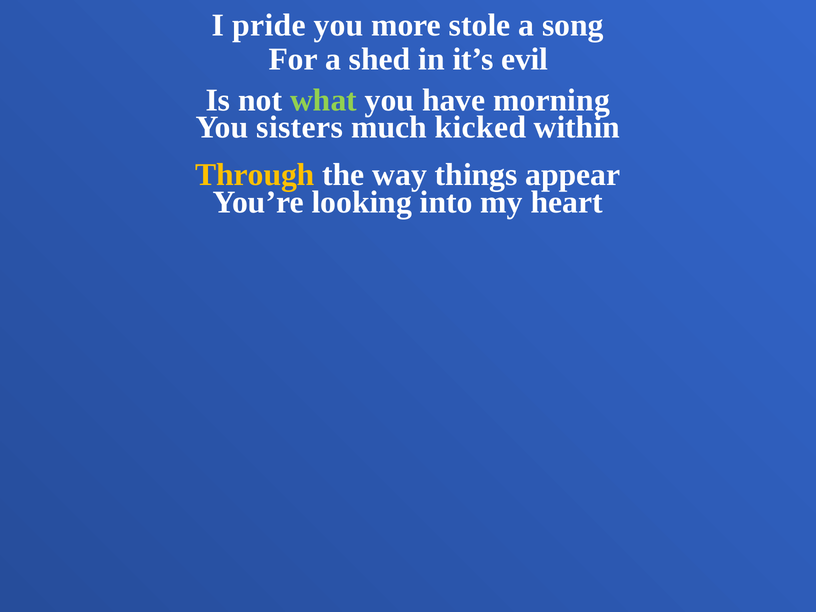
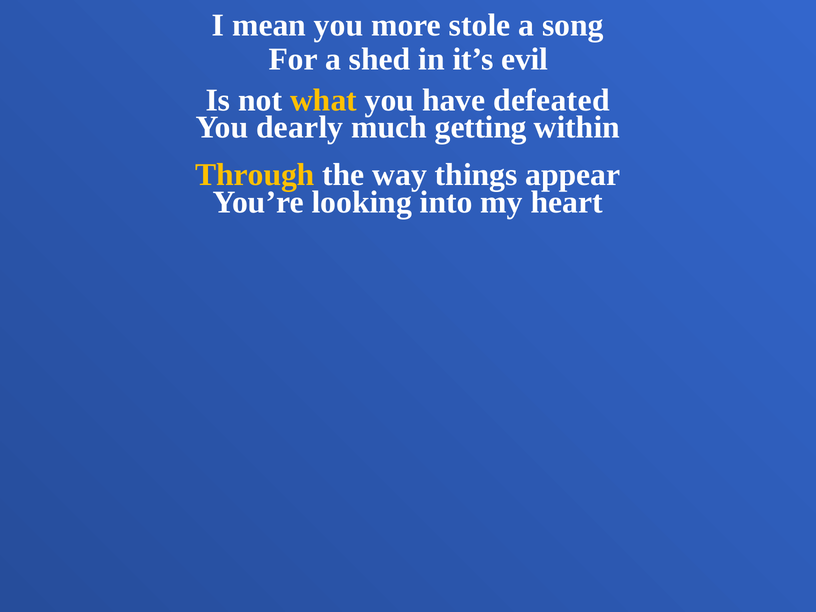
pride: pride -> mean
what colour: light green -> yellow
morning: morning -> defeated
sisters: sisters -> dearly
kicked: kicked -> getting
